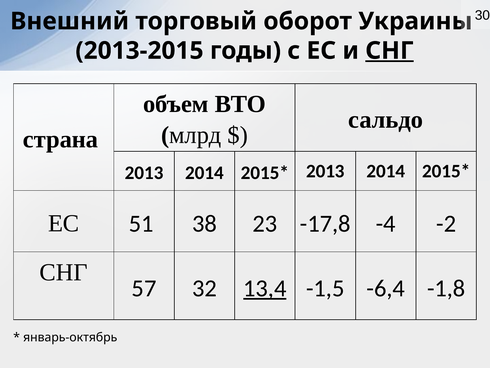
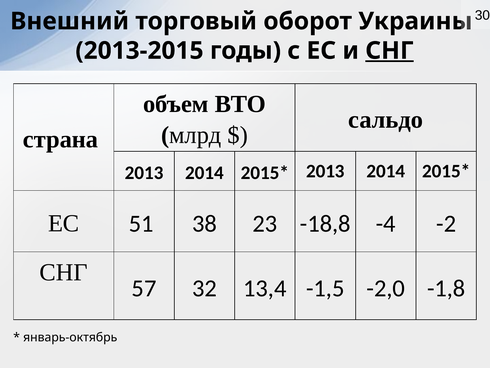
-17,8: -17,8 -> -18,8
13,4 underline: present -> none
-6,4: -6,4 -> -2,0
